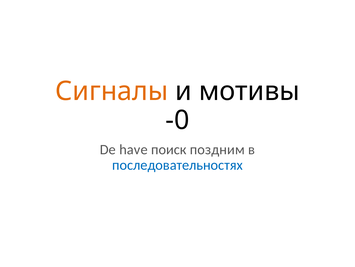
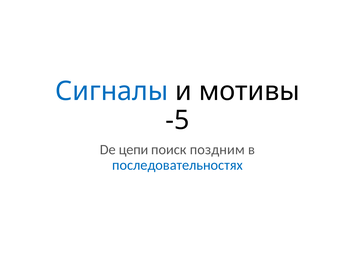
Сигналы colour: orange -> blue
-0: -0 -> -5
have: have -> цепи
